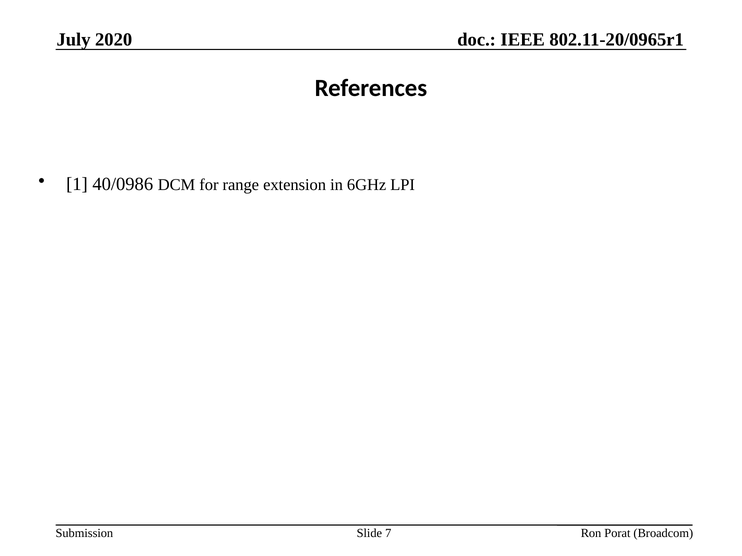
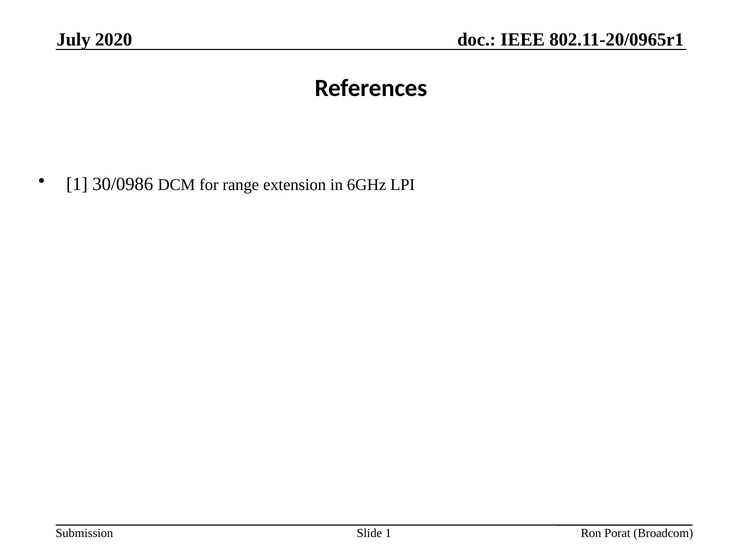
40/0986: 40/0986 -> 30/0986
Slide 7: 7 -> 1
